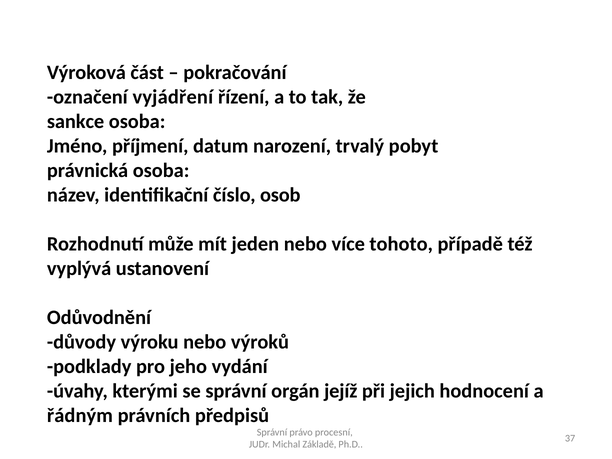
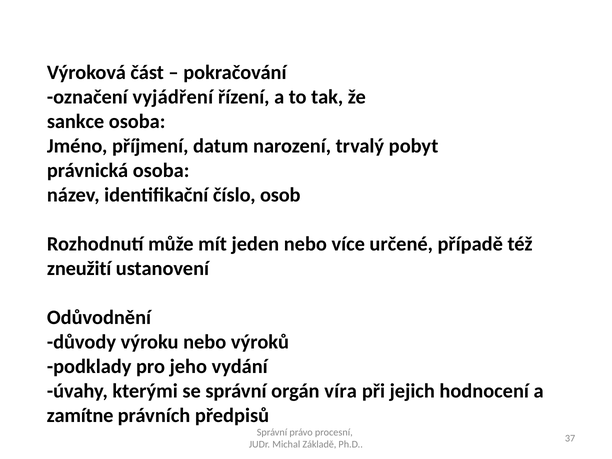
tohoto: tohoto -> určené
vyplývá: vyplývá -> zneužití
jejíž: jejíž -> víra
řádným: řádným -> zamítne
